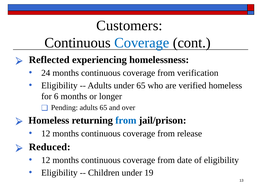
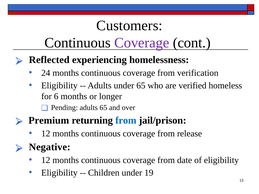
Coverage at (142, 43) colour: blue -> purple
Homeless at (49, 120): Homeless -> Premium
Reduced: Reduced -> Negative
